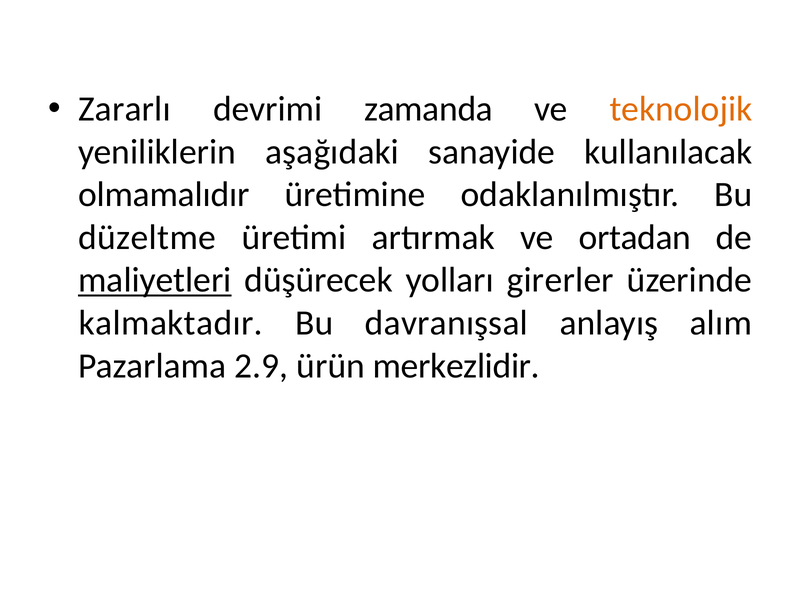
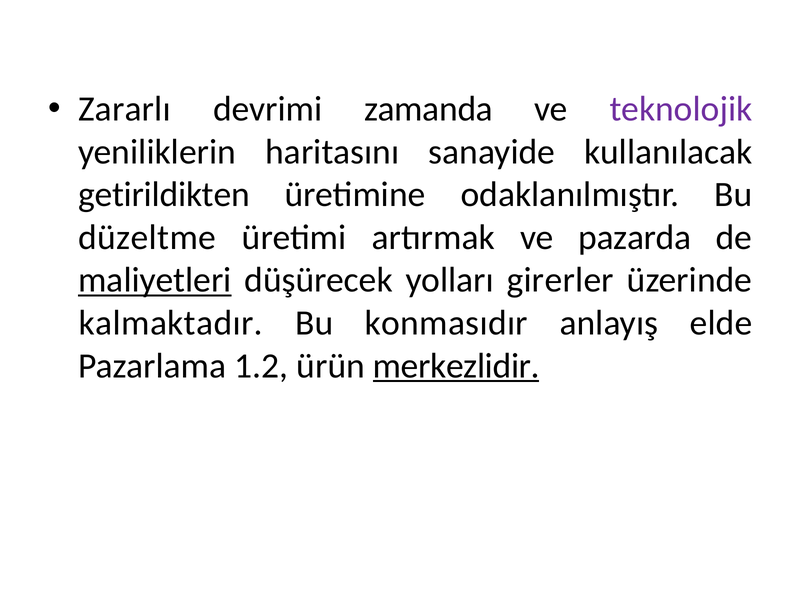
teknolojik colour: orange -> purple
aşağıdaki: aşağıdaki -> haritasını
olmamalıdır: olmamalıdır -> getirildikten
ortadan: ortadan -> pazarda
davranışsal: davranışsal -> konmasıdır
alım: alım -> elde
2.9: 2.9 -> 1.2
merkezlidir underline: none -> present
